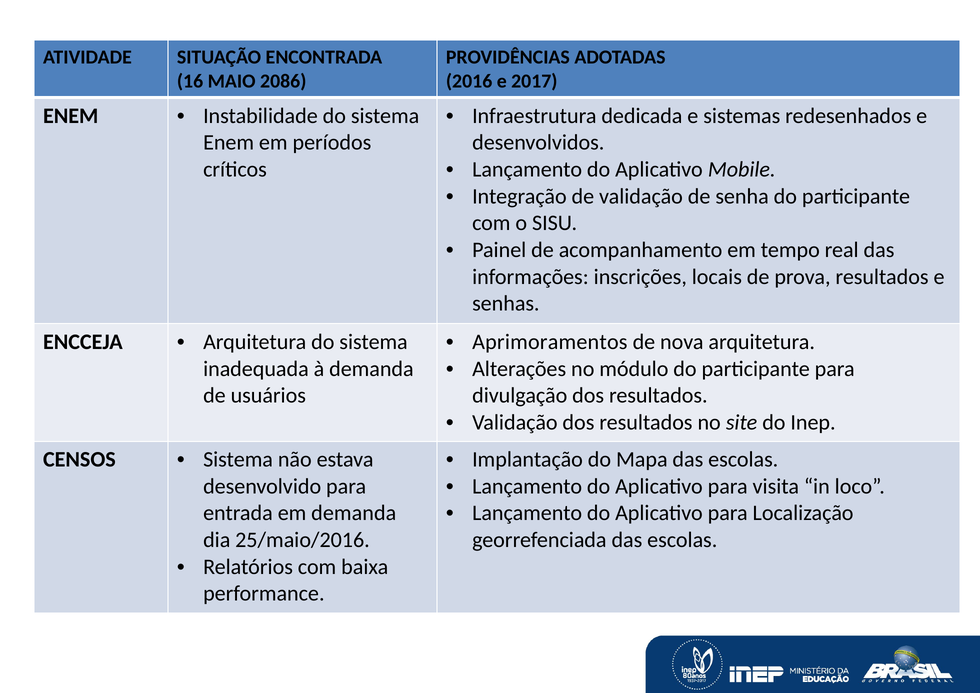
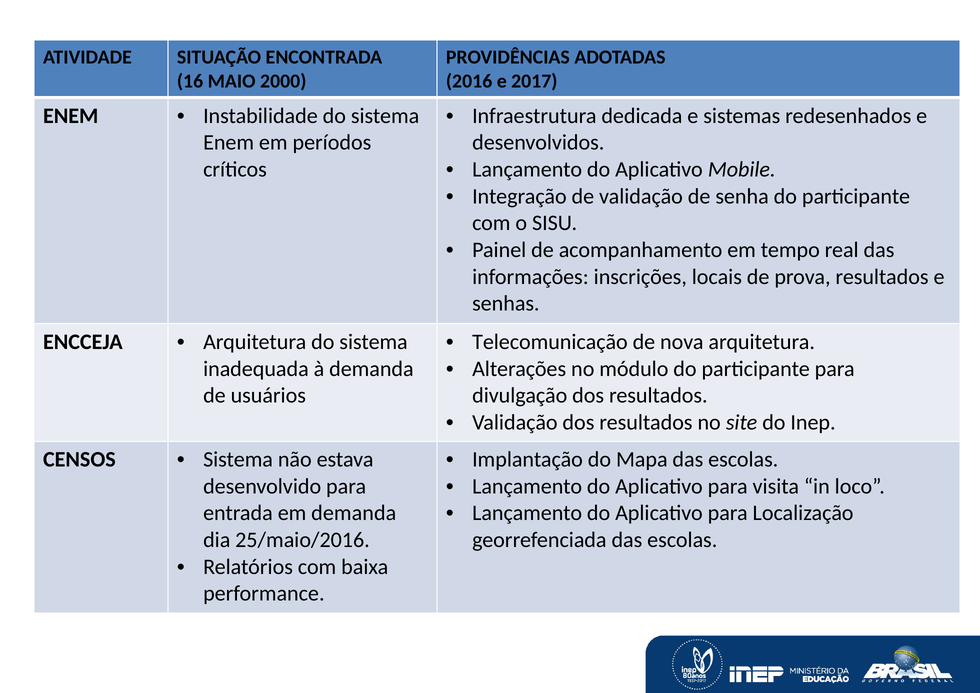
2086: 2086 -> 2000
Aprimoramentos: Aprimoramentos -> Telecomunicação
